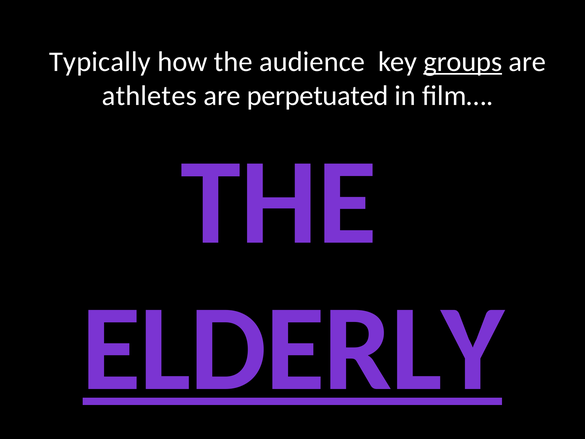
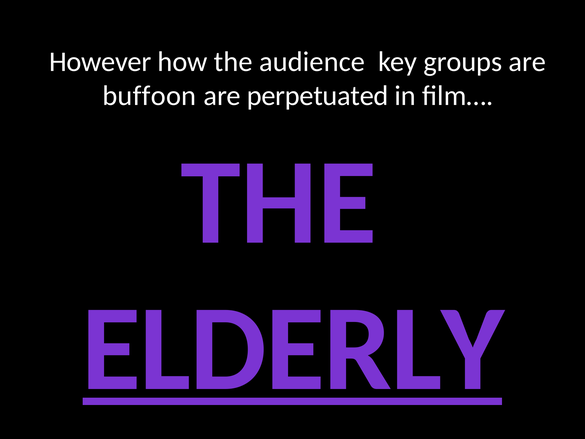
Typically: Typically -> However
groups underline: present -> none
athletes: athletes -> buffoon
